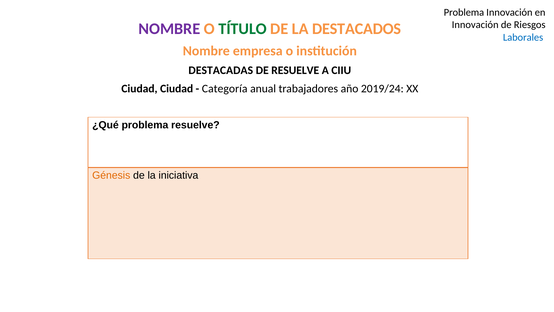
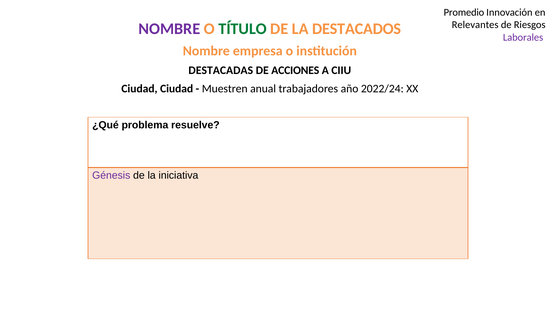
Problema at (464, 12): Problema -> Promedio
Innovación at (475, 25): Innovación -> Relevantes
Laborales colour: blue -> purple
DE RESUELVE: RESUELVE -> ACCIONES
Categoría: Categoría -> Muestren
2019/24: 2019/24 -> 2022/24
Génesis colour: orange -> purple
